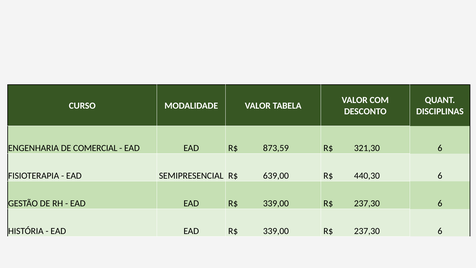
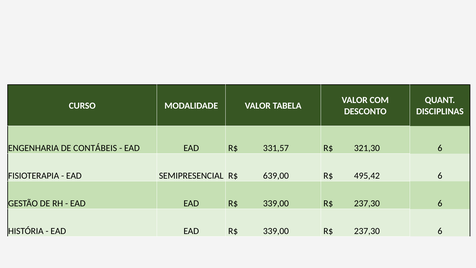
COMERCIAL: COMERCIAL -> CONTÁBEIS
873,59: 873,59 -> 331,57
440,30: 440,30 -> 495,42
